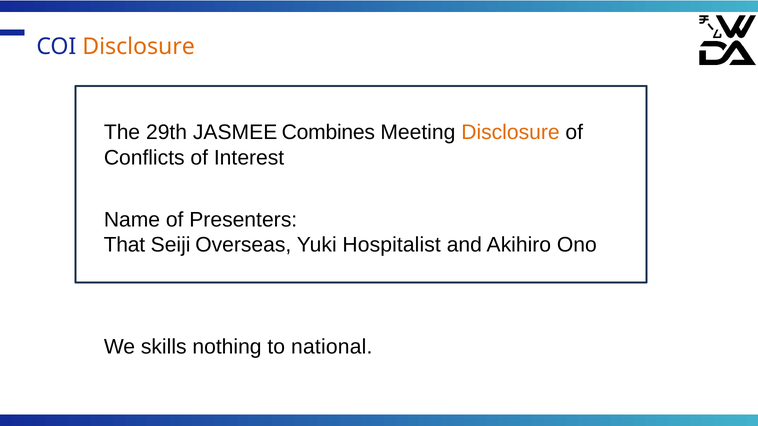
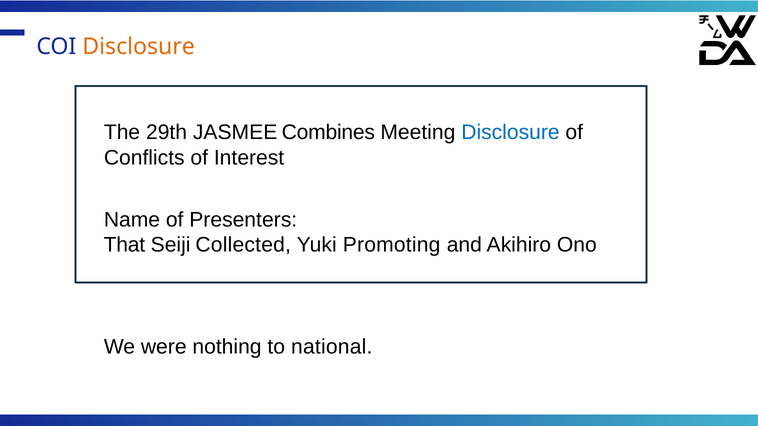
Disclosure at (510, 133) colour: orange -> blue
Overseas: Overseas -> Collected
Hospitalist: Hospitalist -> Promoting
skills: skills -> were
